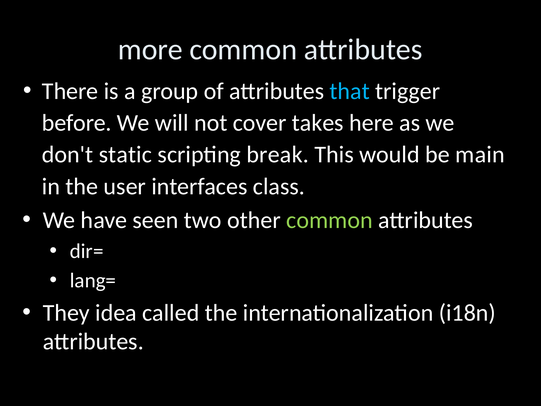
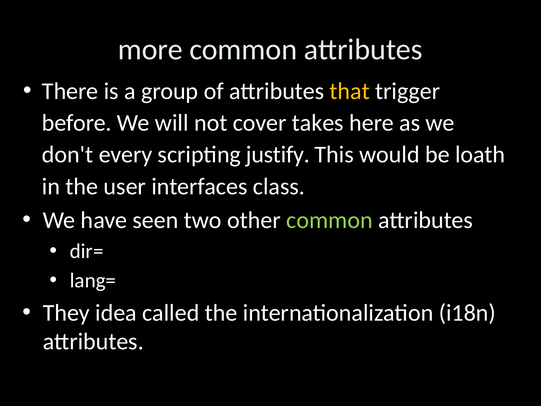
that colour: light blue -> yellow
static: static -> every
break: break -> justify
main: main -> loath
